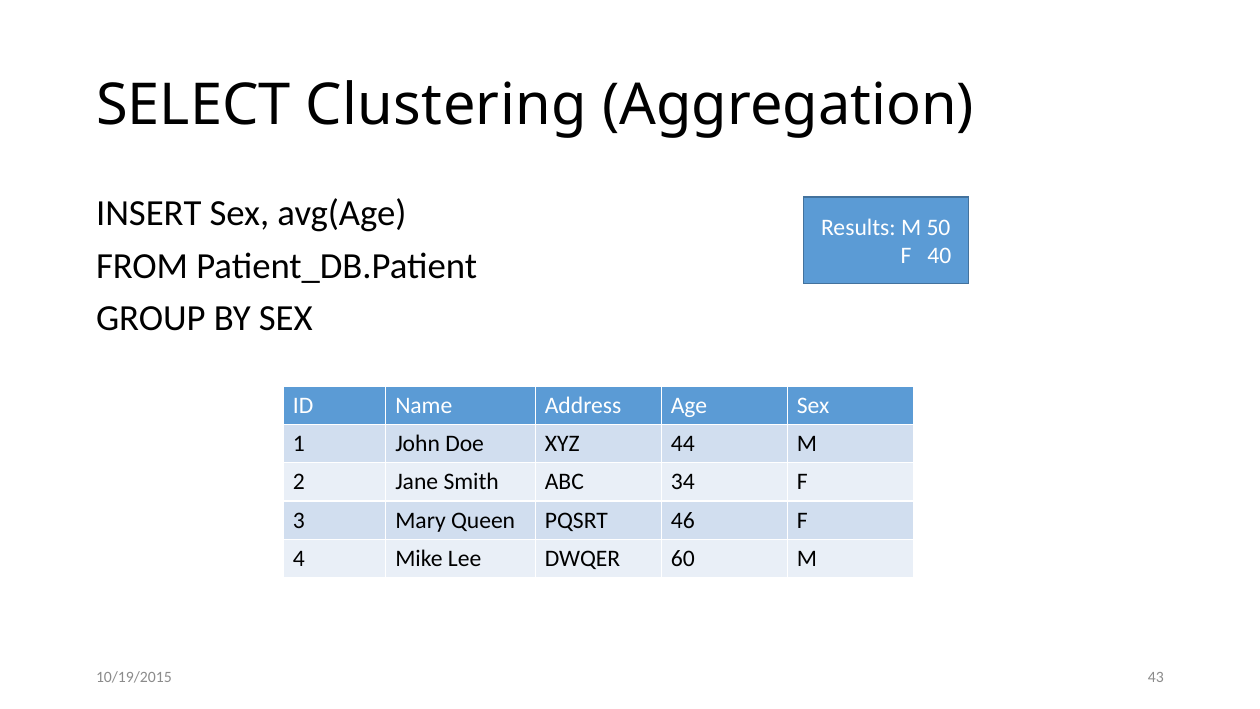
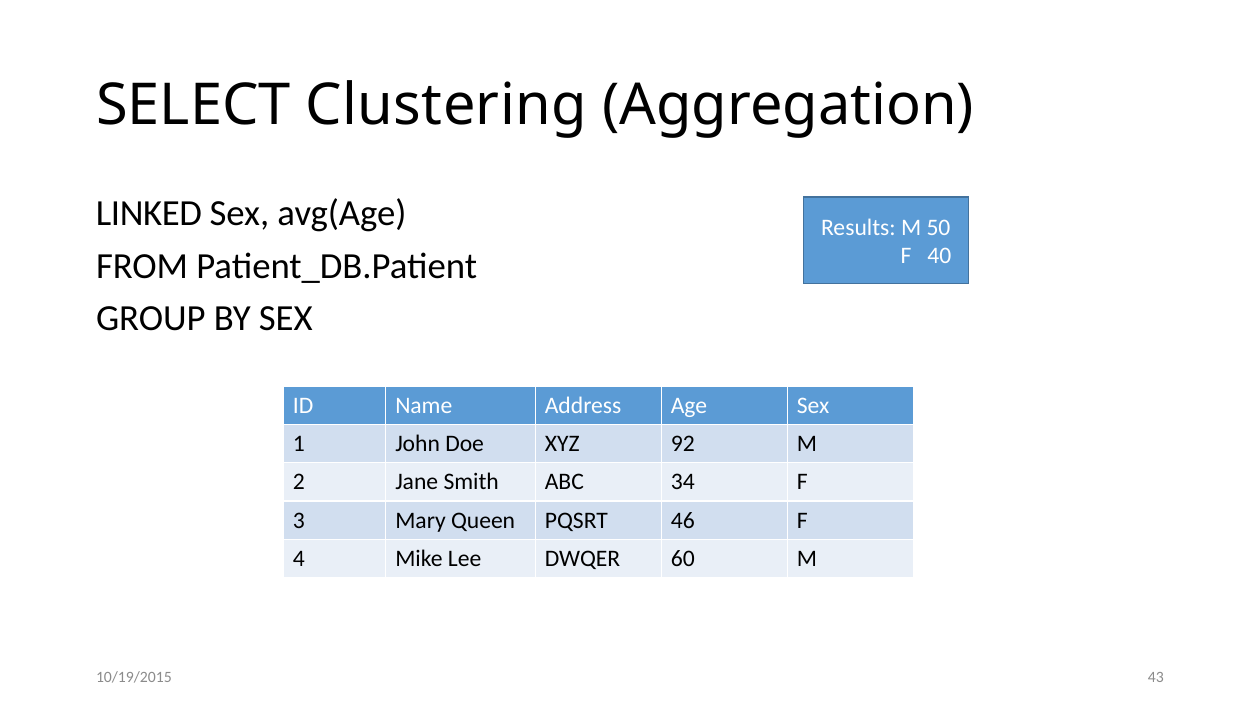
INSERT: INSERT -> LINKED
44: 44 -> 92
